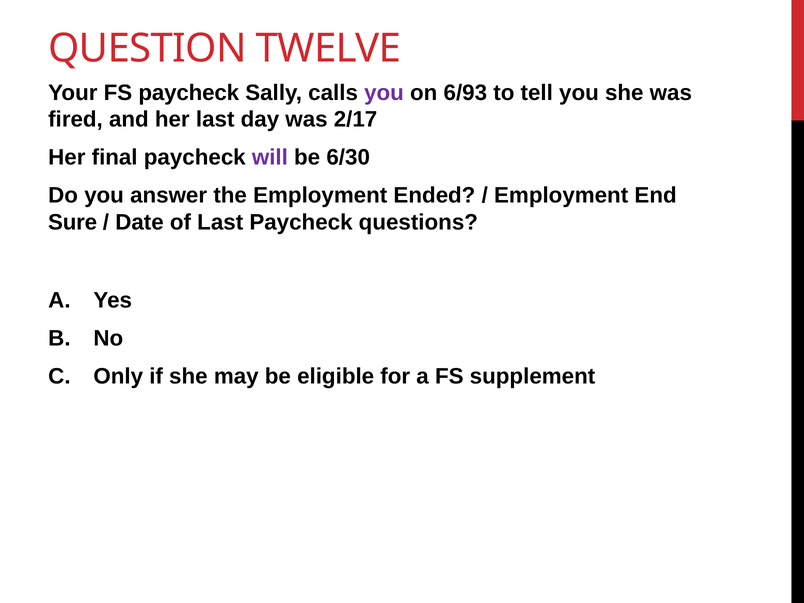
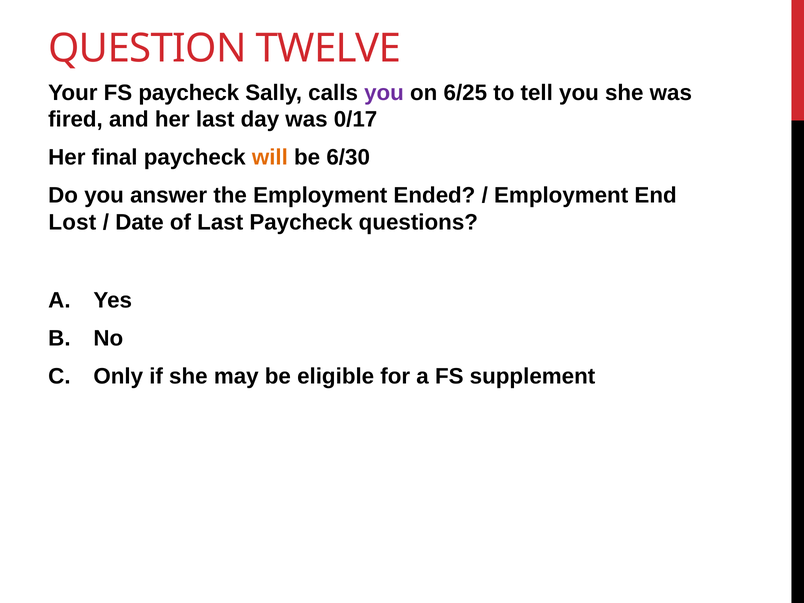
6/93: 6/93 -> 6/25
2/17: 2/17 -> 0/17
will colour: purple -> orange
Sure: Sure -> Lost
